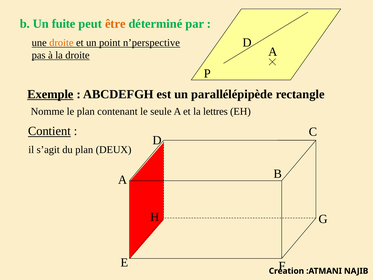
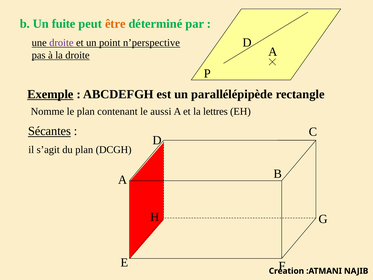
droite at (61, 43) colour: orange -> purple
seule: seule -> aussi
Contient: Contient -> Sécantes
DEUX: DEUX -> DCGH
